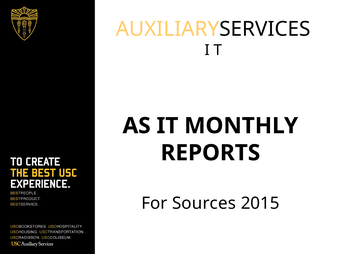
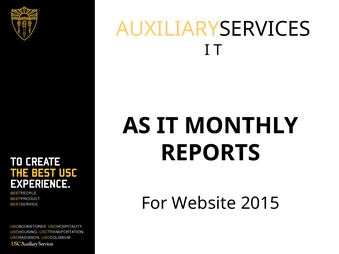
Sources: Sources -> Website
